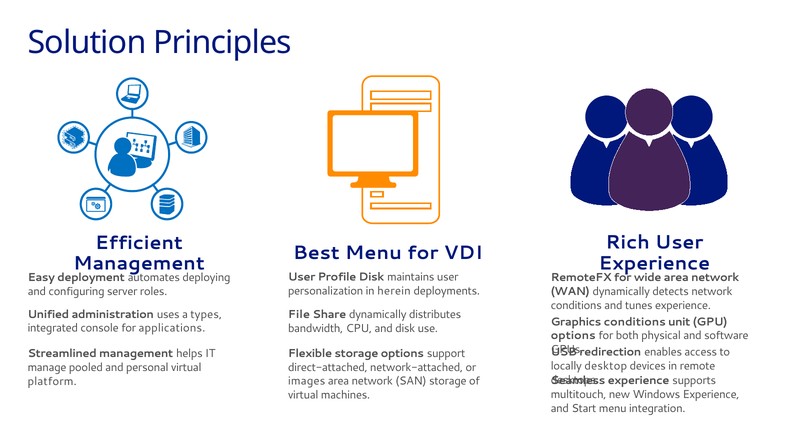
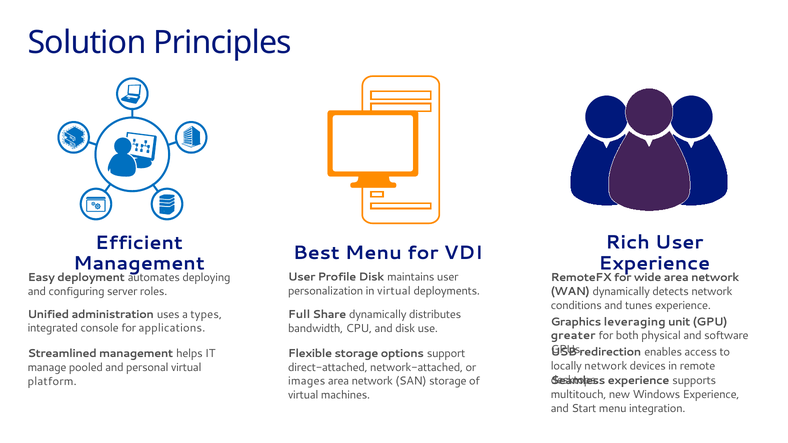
in herein: herein -> virtual
File: File -> Full
Graphics conditions: conditions -> leveraging
options at (573, 336): options -> greater
locally desktop: desktop -> network
